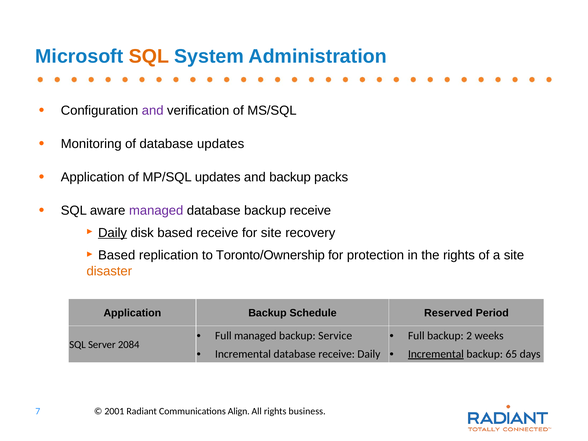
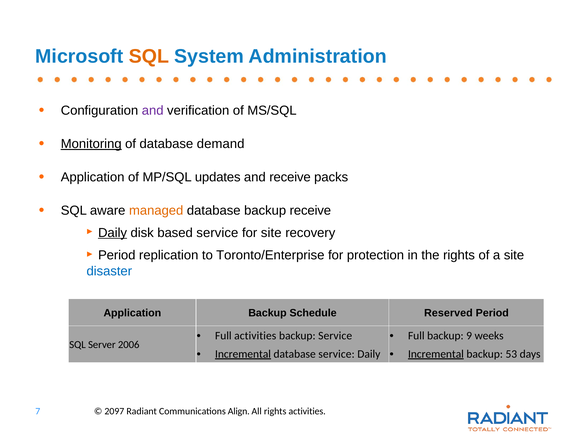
Monitoring underline: none -> present
database updates: updates -> demand
and backup: backup -> receive
managed at (156, 211) colour: purple -> orange
based receive: receive -> service
Based at (117, 255): Based -> Period
Toronto/Ownership: Toronto/Ownership -> Toronto/Enterprise
disaster colour: orange -> blue
Full managed: managed -> activities
2: 2 -> 9
2084: 2084 -> 2006
Incremental at (243, 354) underline: none -> present
database receive: receive -> service
65: 65 -> 53
2001: 2001 -> 2097
rights business: business -> activities
